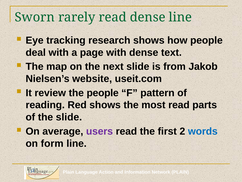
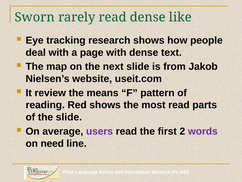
dense line: line -> like
the people: people -> means
words colour: blue -> purple
form: form -> need
